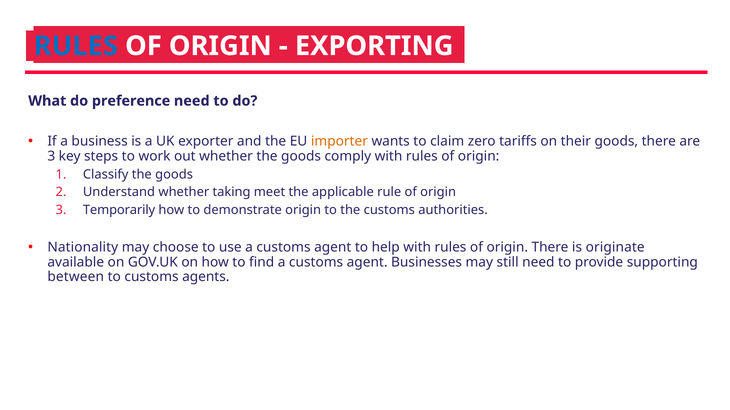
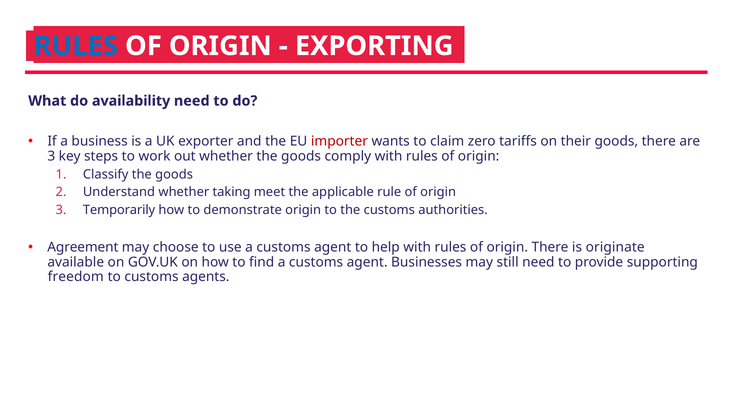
preference: preference -> availability
importer colour: orange -> red
Nationality: Nationality -> Agreement
between: between -> freedom
